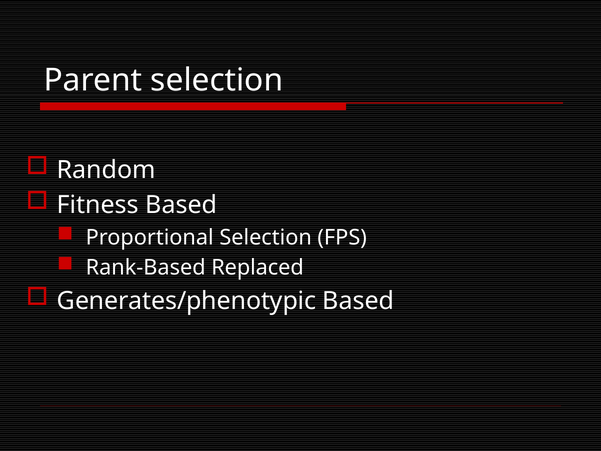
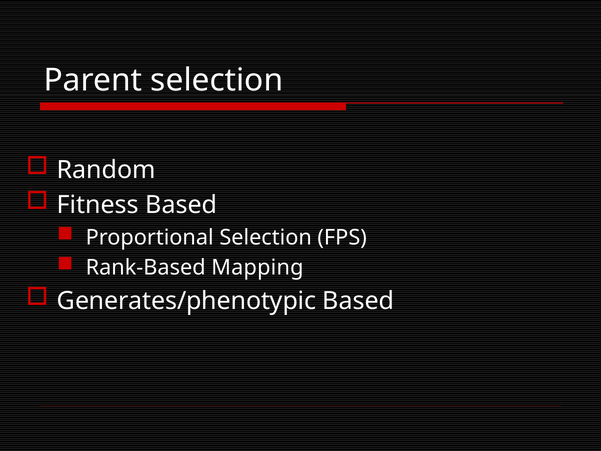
Replaced: Replaced -> Mapping
